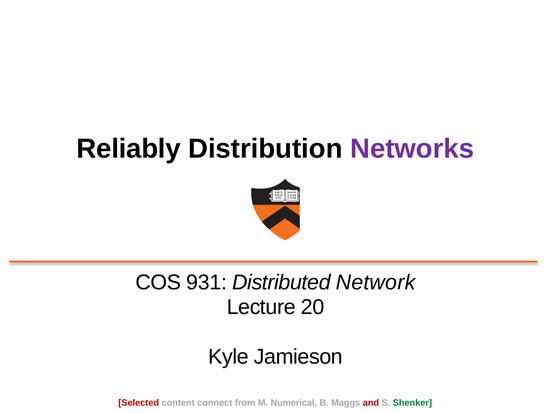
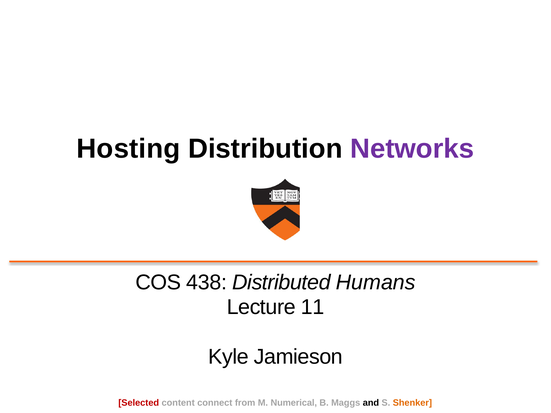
Reliably: Reliably -> Hosting
931: 931 -> 438
Network: Network -> Humans
20: 20 -> 11
and colour: red -> black
Shenker colour: green -> orange
